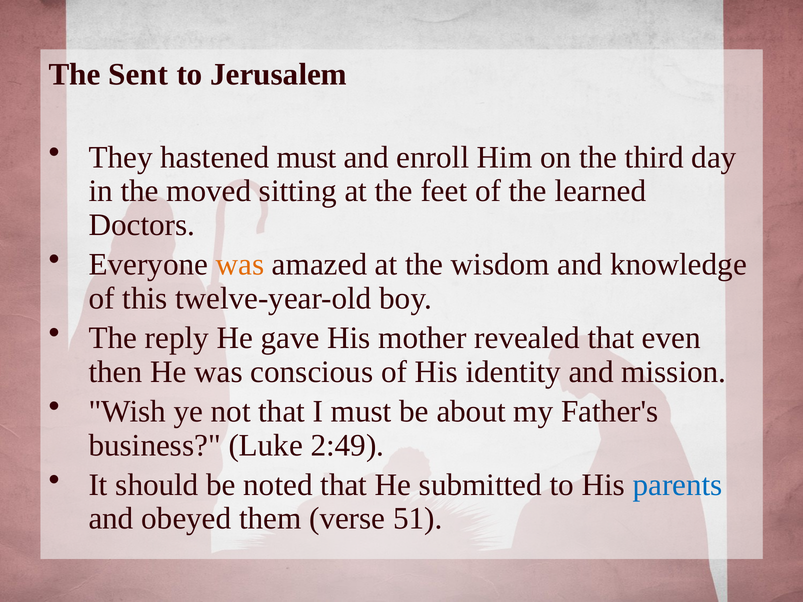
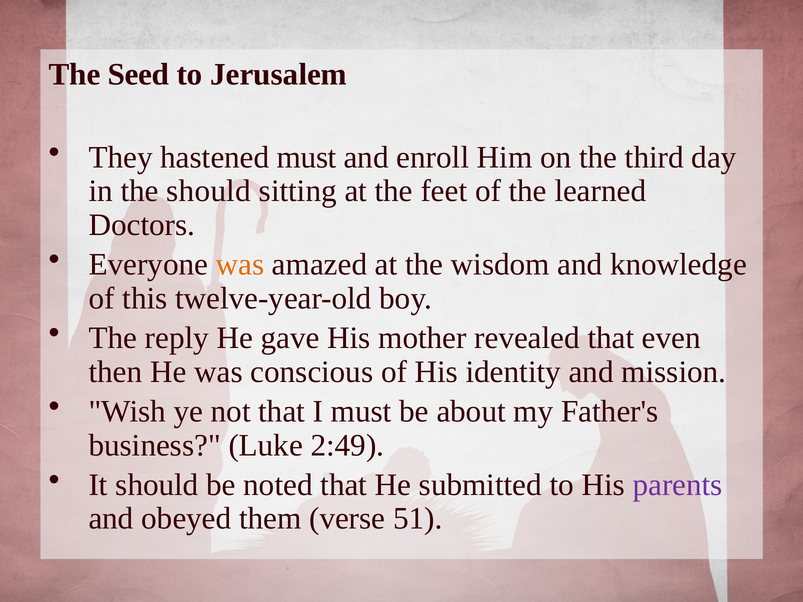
Sent: Sent -> Seed
the moved: moved -> should
parents colour: blue -> purple
